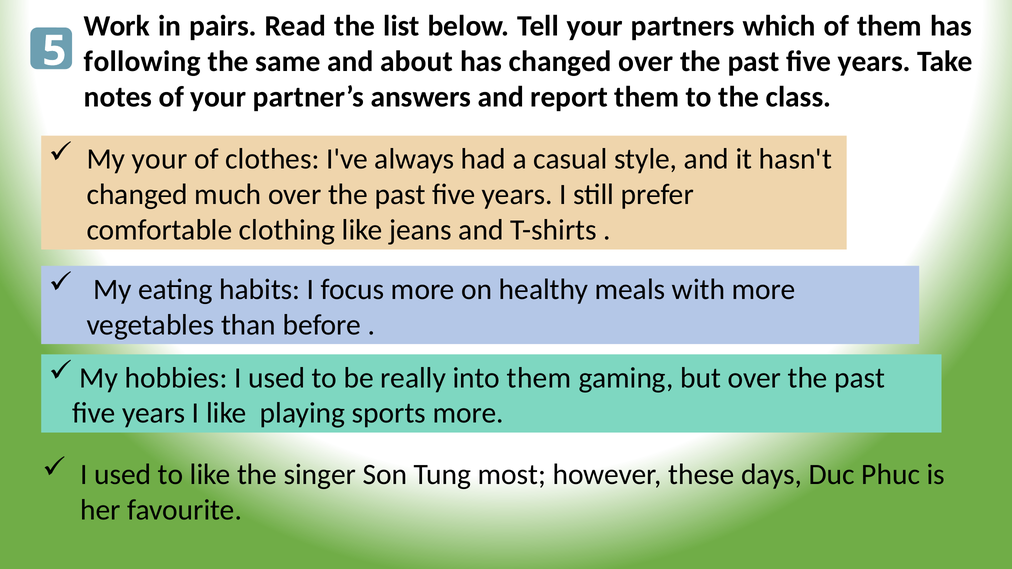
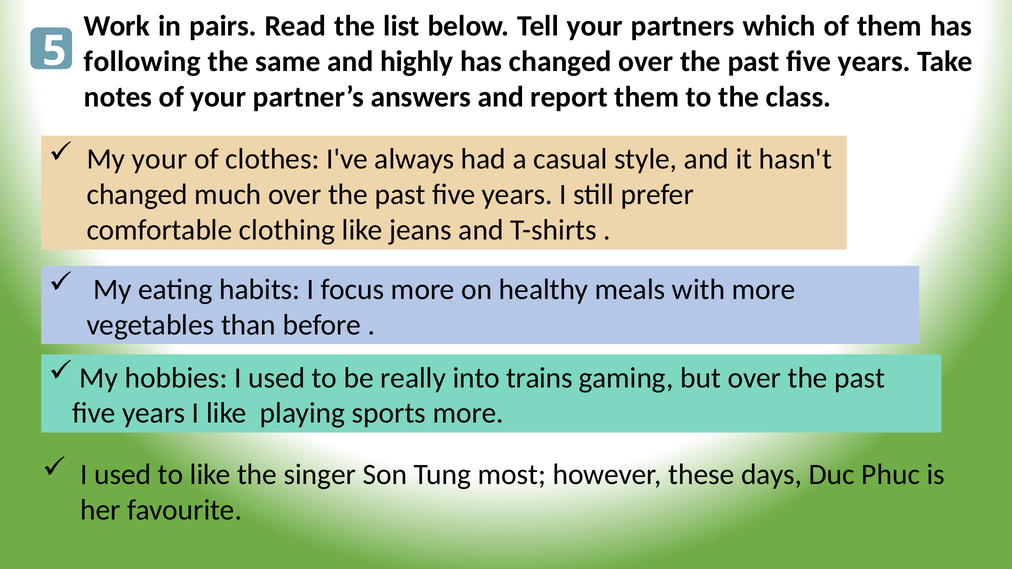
about: about -> highly
into them: them -> trains
